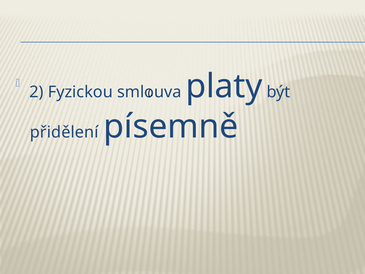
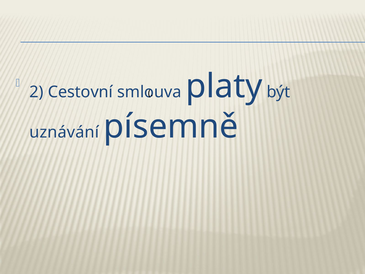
Fyzickou: Fyzickou -> Cestovní
přidělení: přidělení -> uznávání
